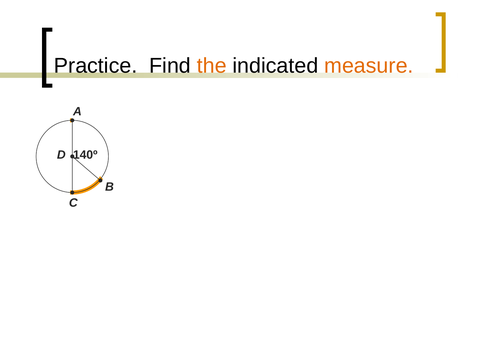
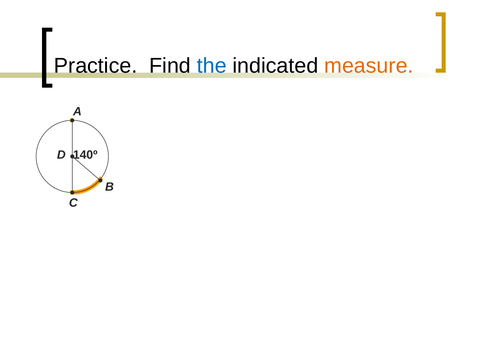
the colour: orange -> blue
